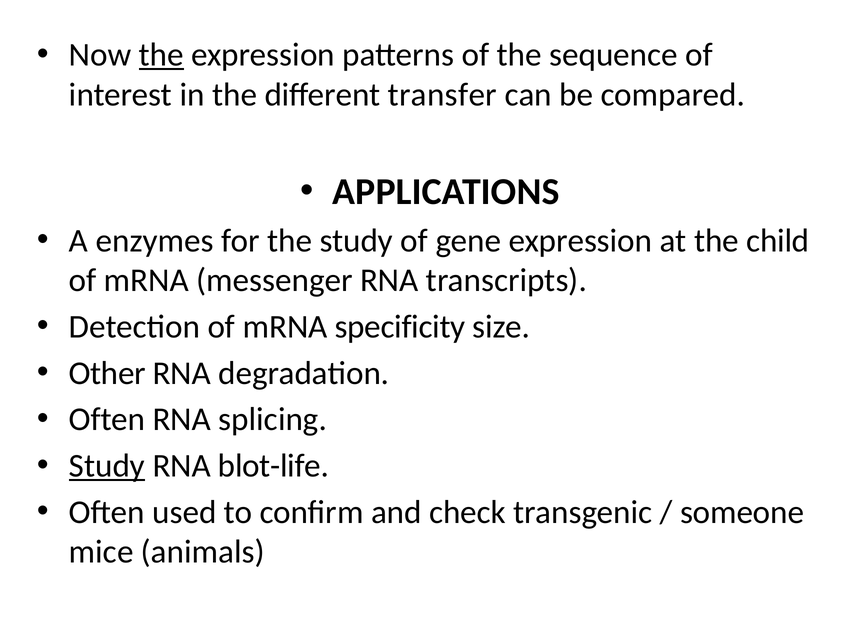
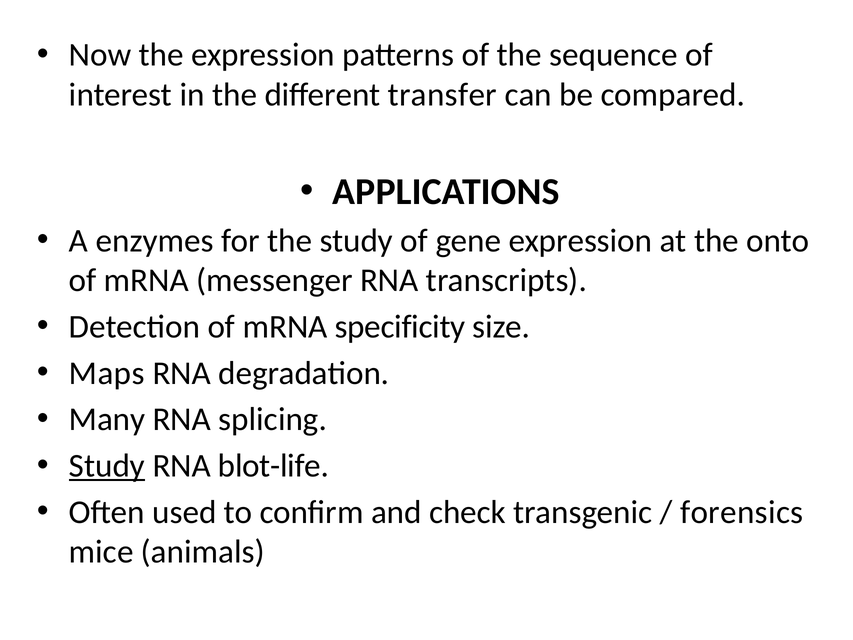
the at (161, 55) underline: present -> none
child: child -> onto
Other: Other -> Maps
Often at (107, 419): Often -> Many
someone: someone -> forensics
